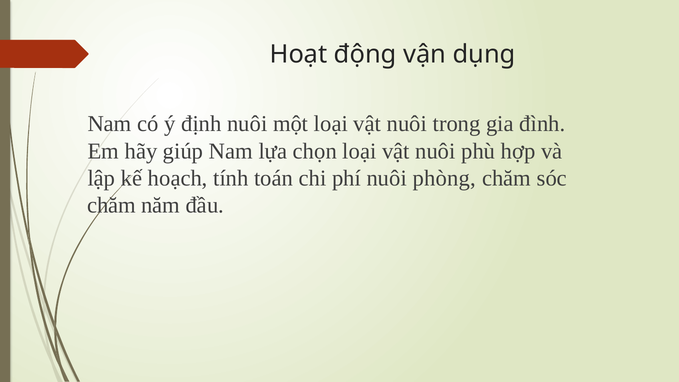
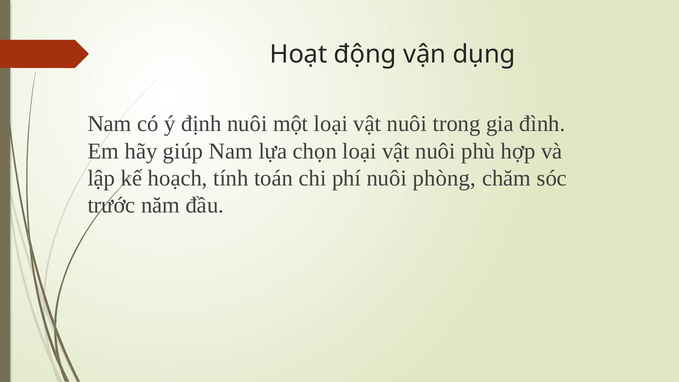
chăm at (112, 205): chăm -> trước
